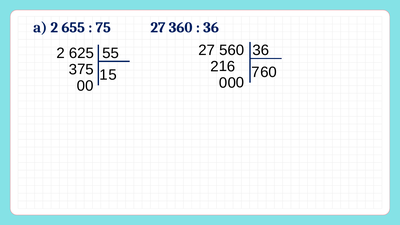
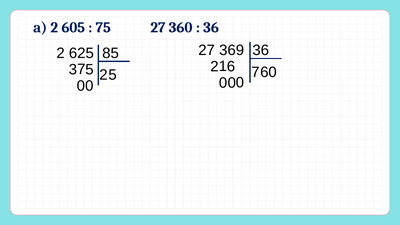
655: 655 -> 605
560: 560 -> 369
55: 55 -> 85
3 1: 1 -> 2
